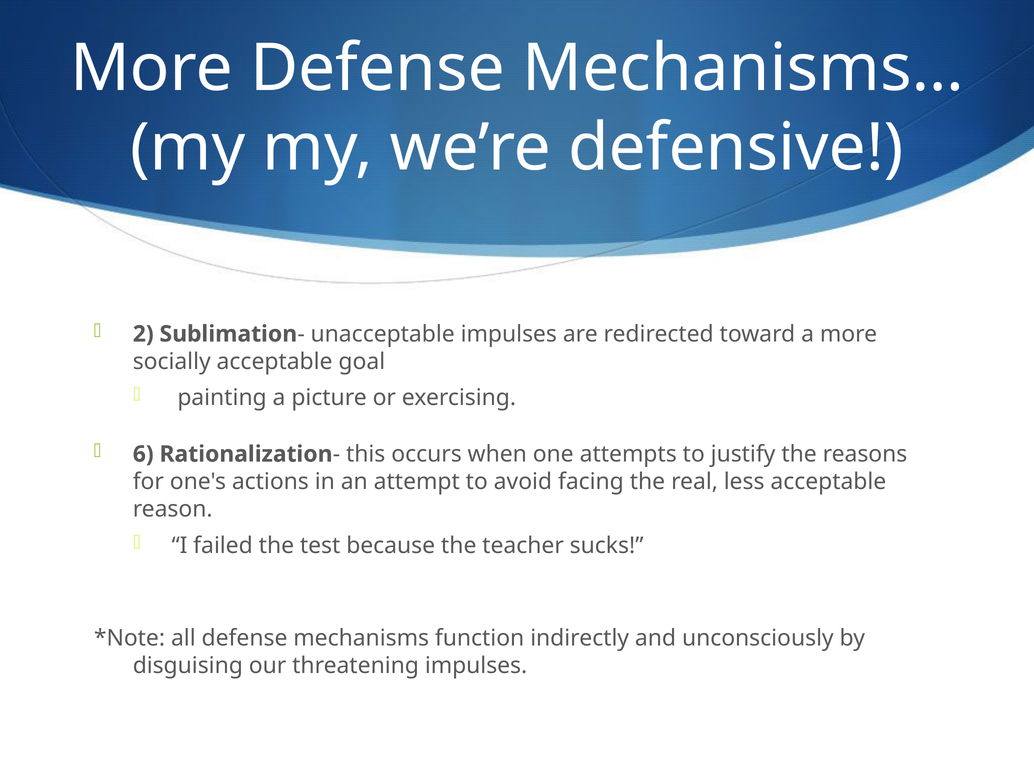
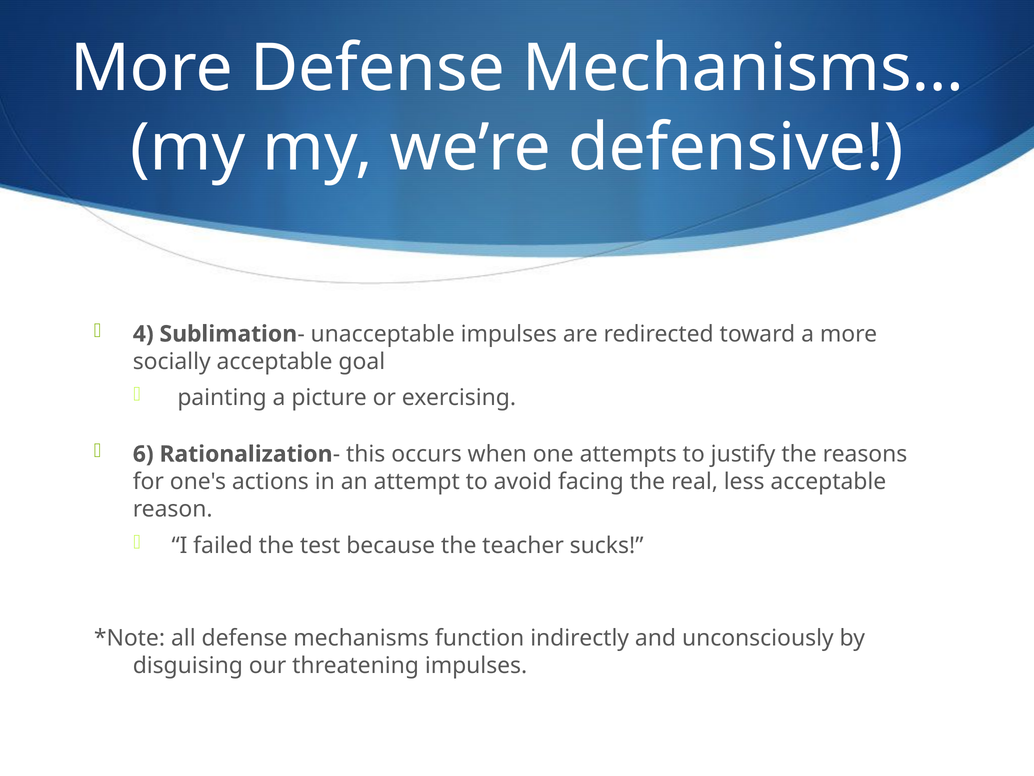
2: 2 -> 4
